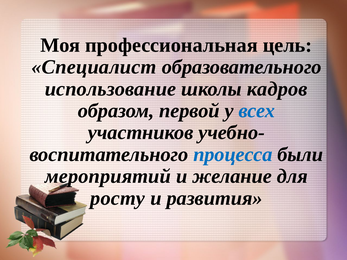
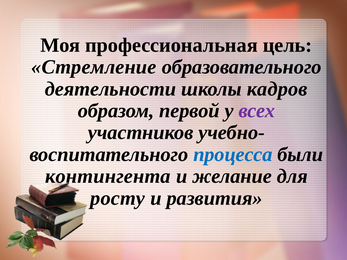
Специалист: Специалист -> Стремление
использование: использование -> деятельности
всех colour: blue -> purple
мероприятий: мероприятий -> контингента
